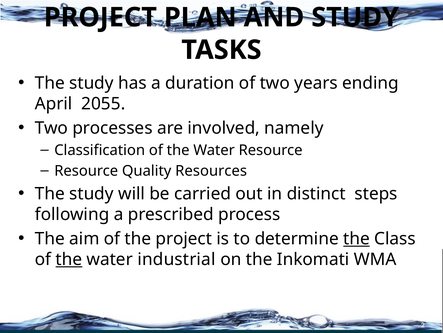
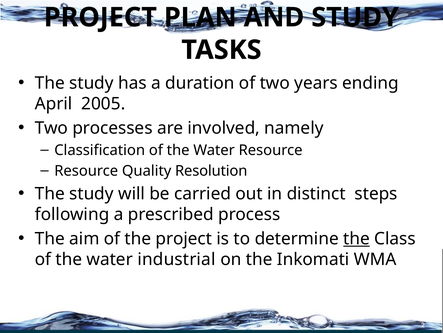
2055: 2055 -> 2005
Resources: Resources -> Resolution
the at (69, 259) underline: present -> none
